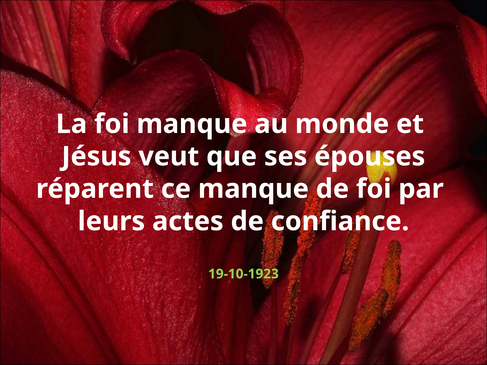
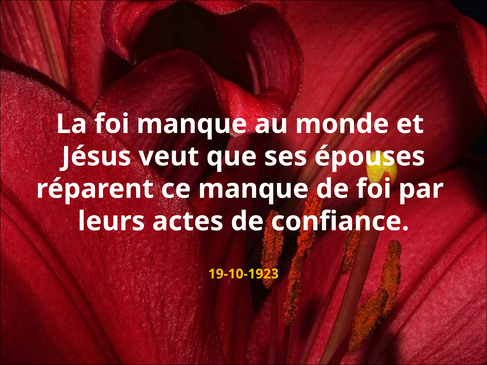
19-10-1923 colour: light green -> yellow
